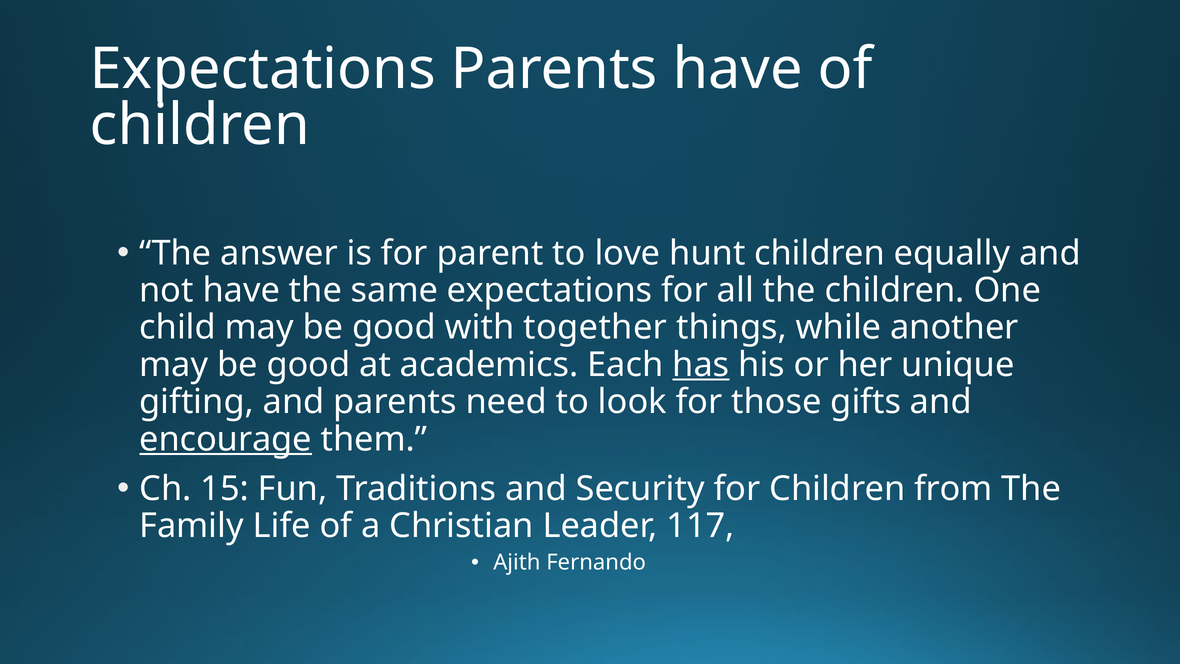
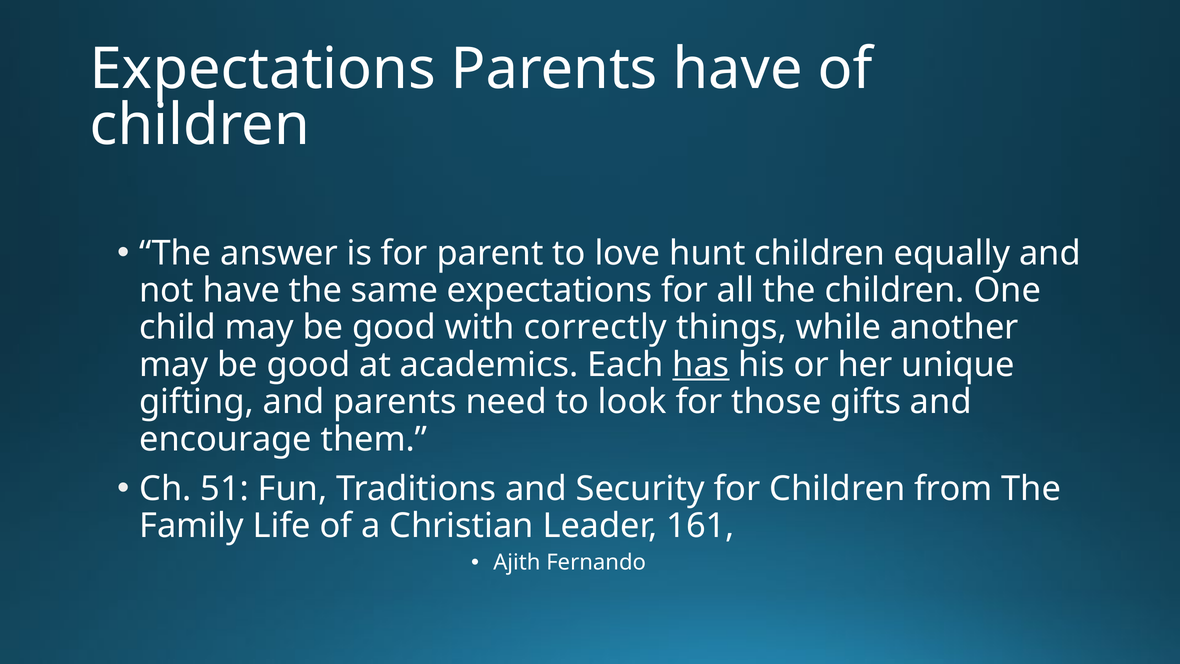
together: together -> correctly
encourage underline: present -> none
15: 15 -> 51
117: 117 -> 161
